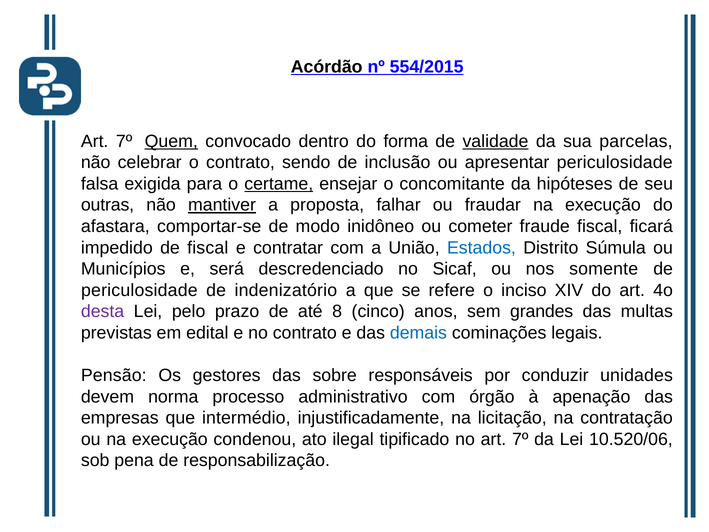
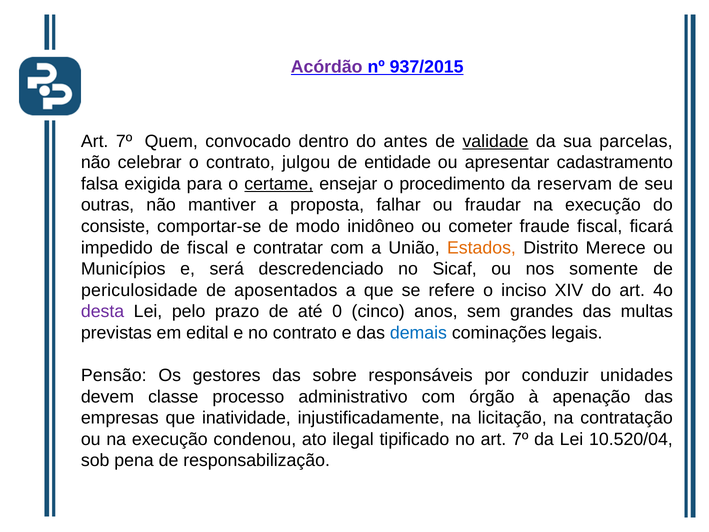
Acórdão colour: black -> purple
554/2015: 554/2015 -> 937/2015
Quem underline: present -> none
forma: forma -> antes
sendo: sendo -> julgou
inclusão: inclusão -> entidade
apresentar periculosidade: periculosidade -> cadastramento
concomitante: concomitante -> procedimento
hipóteses: hipóteses -> reservam
mantiver underline: present -> none
afastara: afastara -> consiste
Estados colour: blue -> orange
Súmula: Súmula -> Merece
indenizatório: indenizatório -> aposentados
8: 8 -> 0
norma: norma -> classe
intermédio: intermédio -> inatividade
10.520/06: 10.520/06 -> 10.520/04
